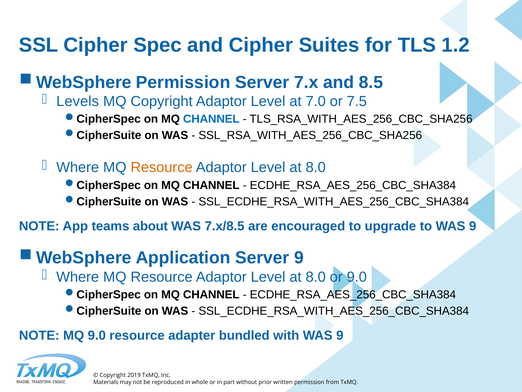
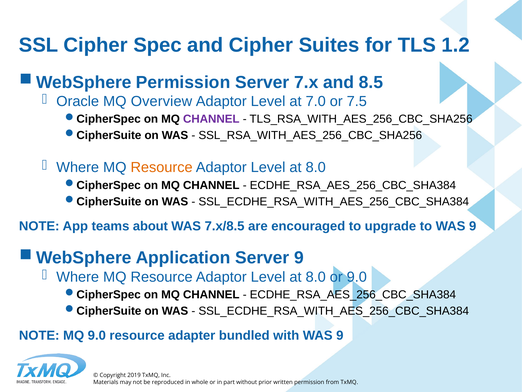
Levels: Levels -> Oracle
MQ Copyright: Copyright -> Overview
CHANNEL at (211, 119) colour: blue -> purple
